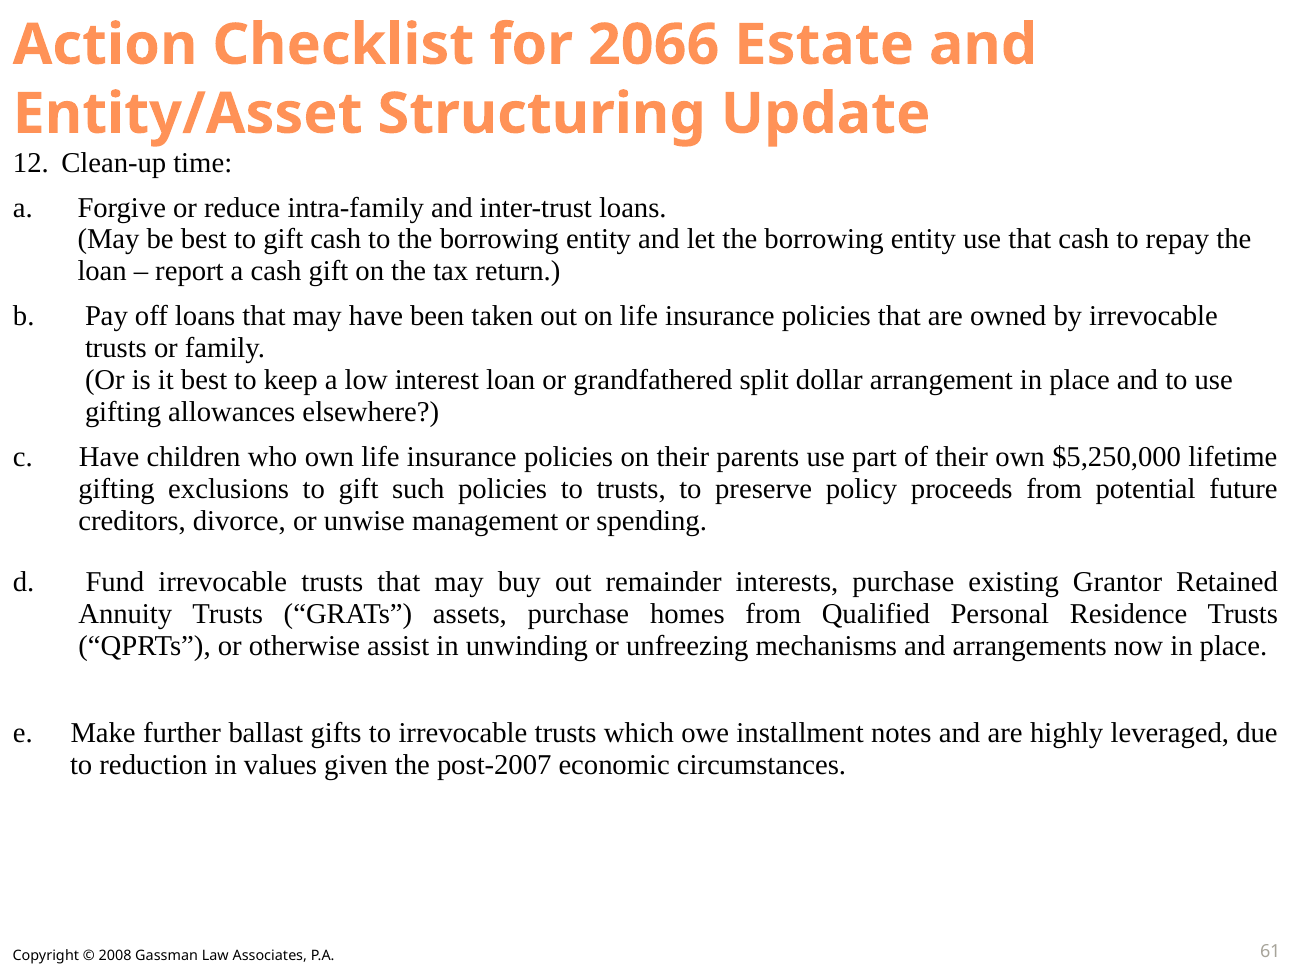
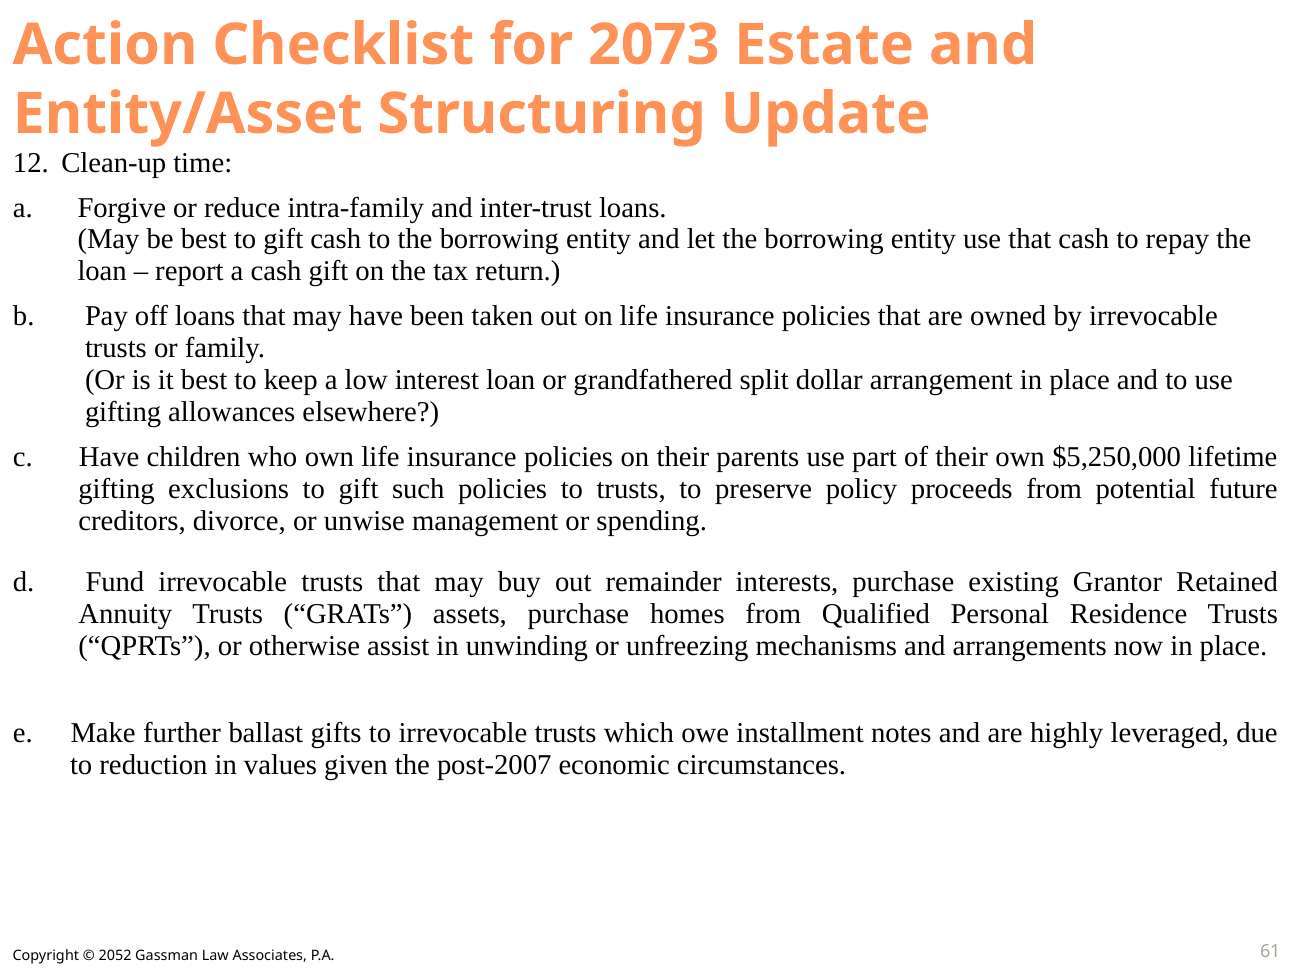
2066: 2066 -> 2073
2008: 2008 -> 2052
